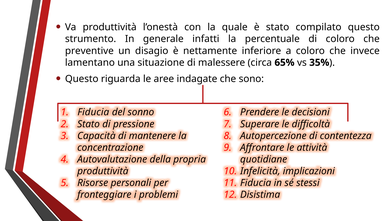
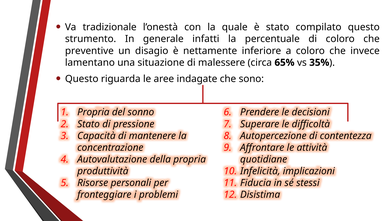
Va produttività: produttività -> tradizionale
Fiducia at (93, 112): Fiducia -> Propria
